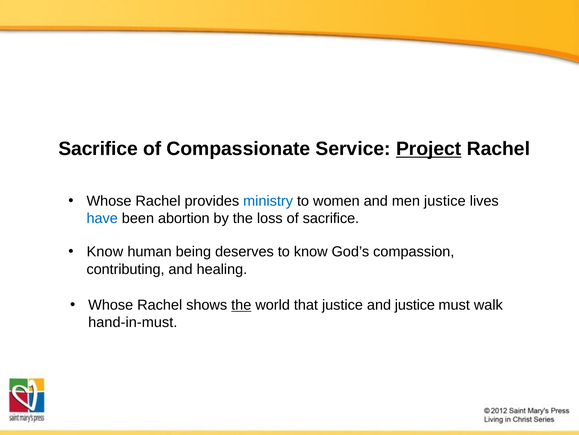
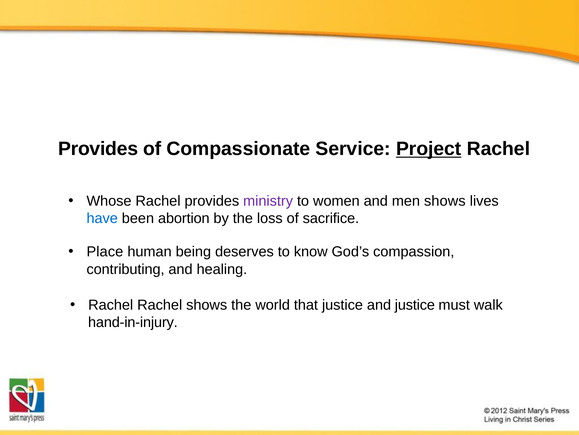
Sacrifice at (98, 149): Sacrifice -> Provides
ministry colour: blue -> purple
men justice: justice -> shows
Know at (105, 251): Know -> Place
Whose at (111, 305): Whose -> Rachel
the at (241, 305) underline: present -> none
hand-in-must: hand-in-must -> hand-in-injury
